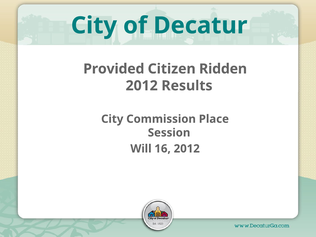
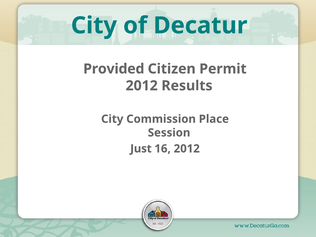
Ridden: Ridden -> Permit
Will: Will -> Just
